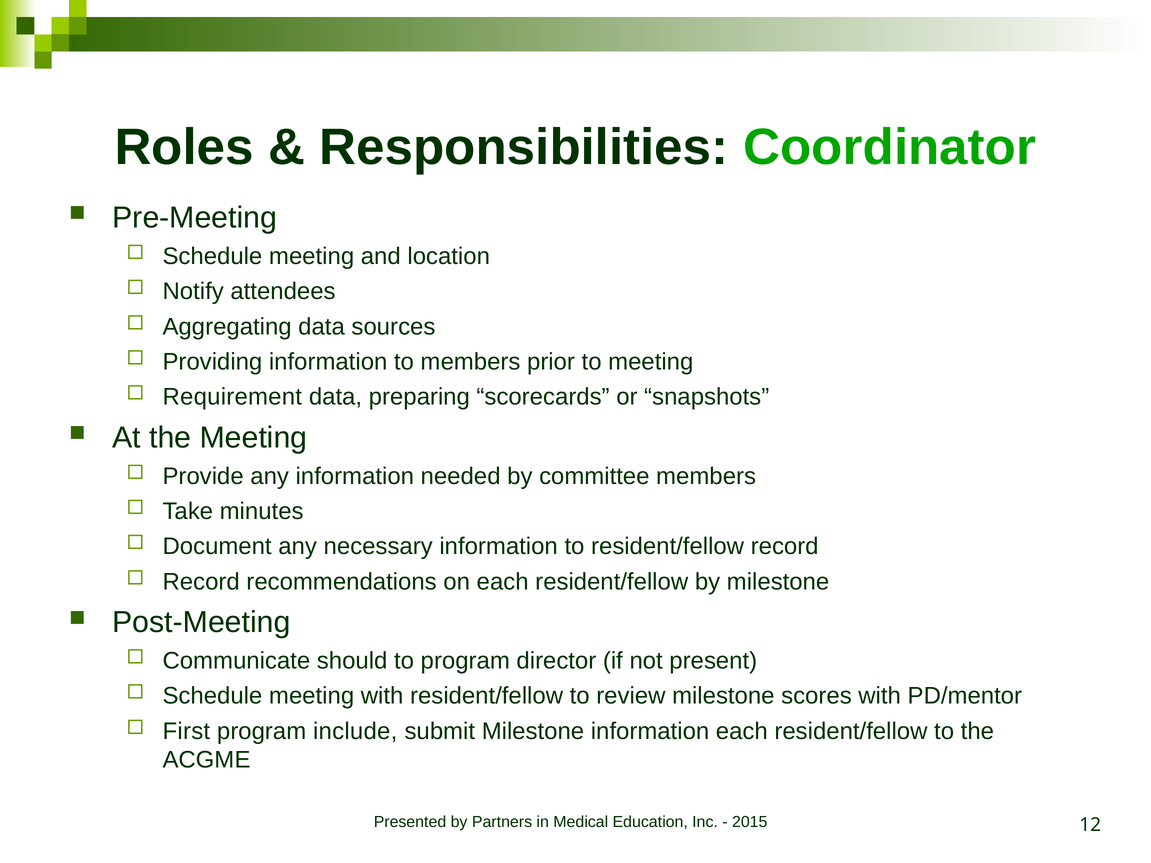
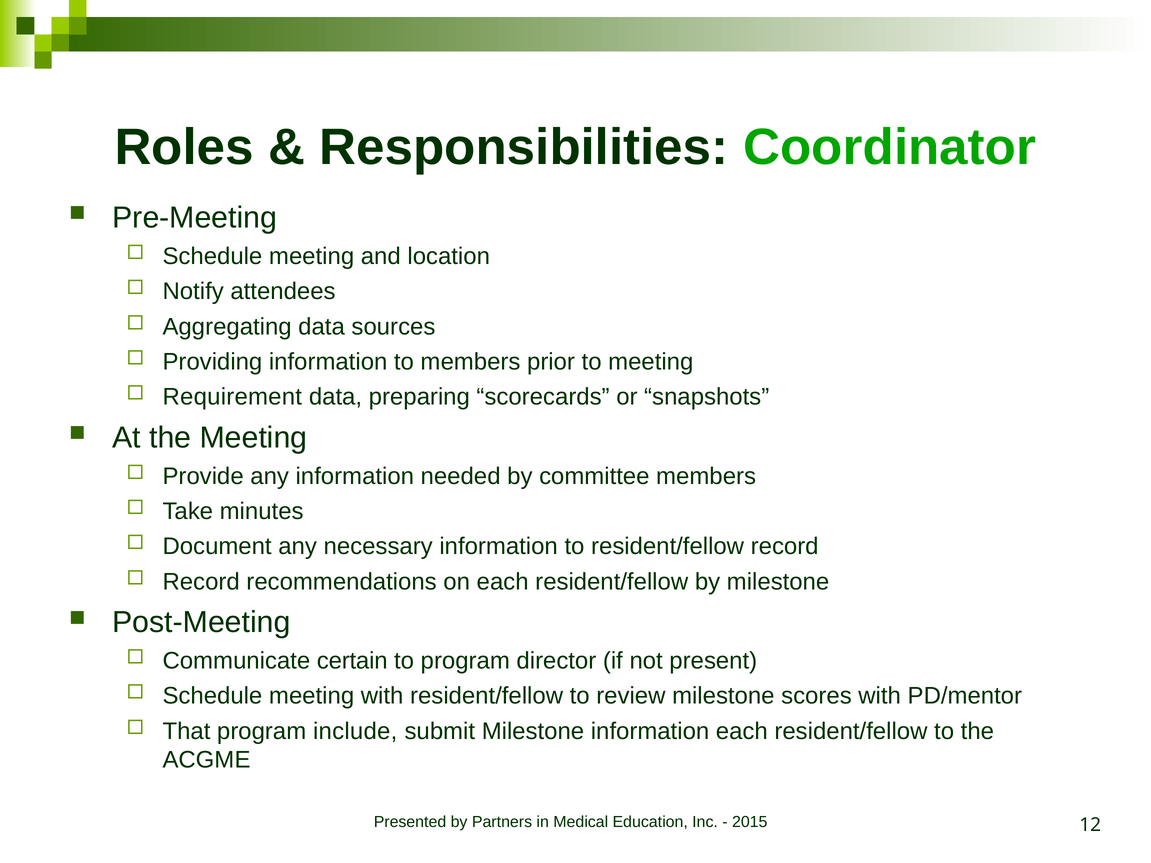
should: should -> certain
First: First -> That
